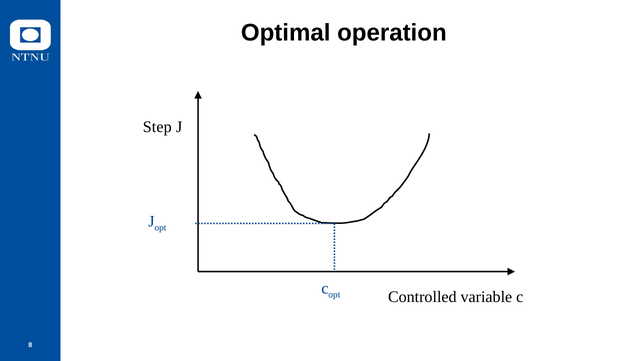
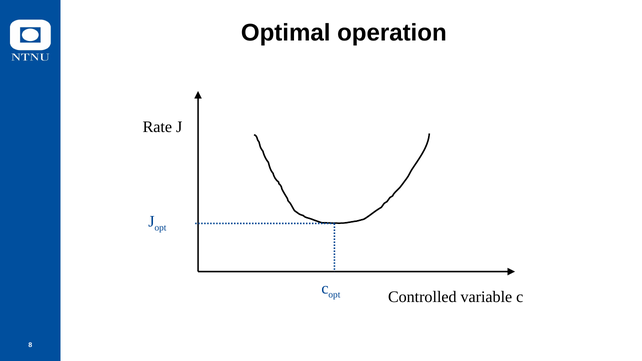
Step: Step -> Rate
